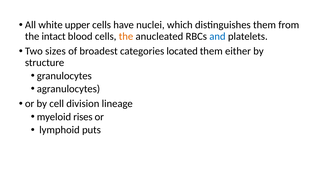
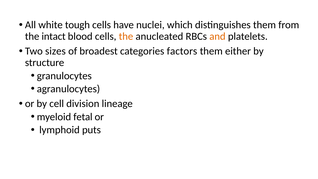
upper: upper -> tough
and colour: blue -> orange
located: located -> factors
rises: rises -> fetal
